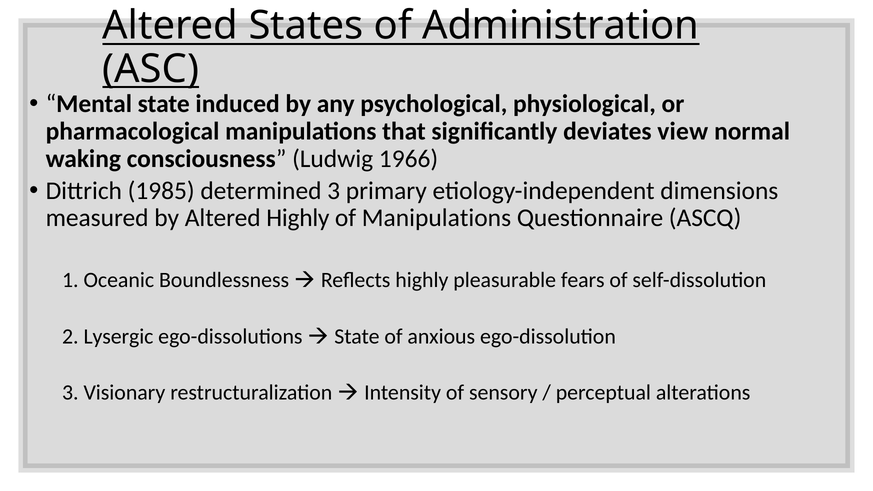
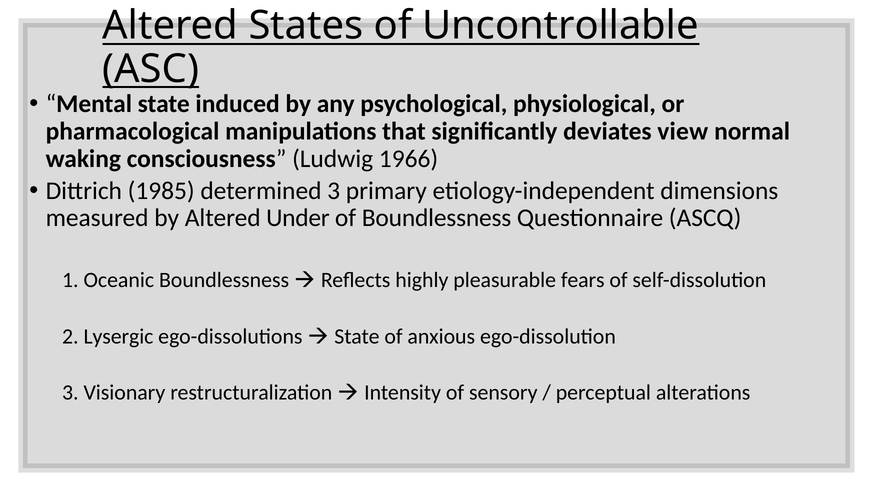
Administration: Administration -> Uncontrollable
Altered Highly: Highly -> Under
of Manipulations: Manipulations -> Boundlessness
